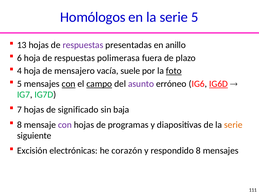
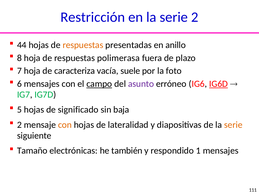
Homólogos: Homólogos -> Restricción
serie 5: 5 -> 2
13: 13 -> 44
respuestas at (83, 45) colour: purple -> orange
6: 6 -> 8
4: 4 -> 7
mensajero: mensajero -> caracteriza
foto underline: present -> none
5 at (19, 84): 5 -> 6
con at (69, 84) underline: present -> none
7: 7 -> 5
8 at (19, 125): 8 -> 2
con at (65, 125) colour: purple -> orange
programas: programas -> lateralidad
Excisión: Excisión -> Tamaño
corazón: corazón -> también
respondido 8: 8 -> 1
